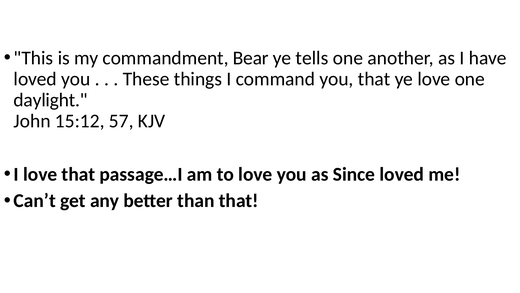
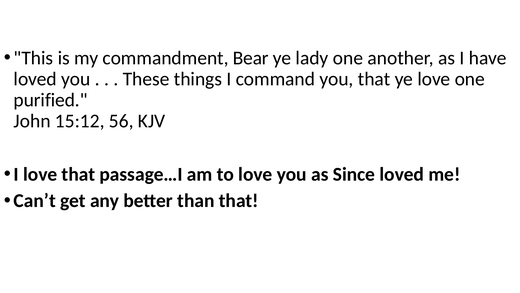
tells: tells -> lady
daylight: daylight -> purified
57: 57 -> 56
